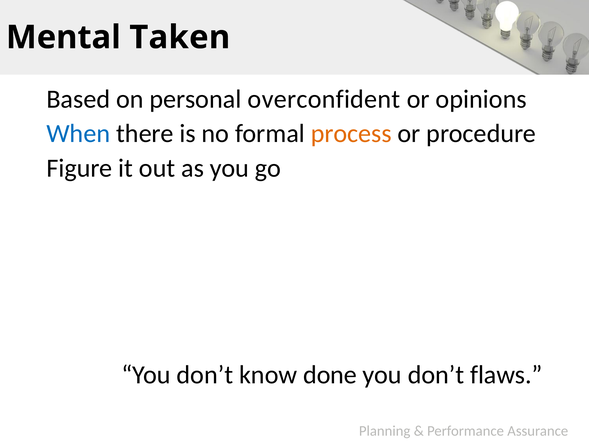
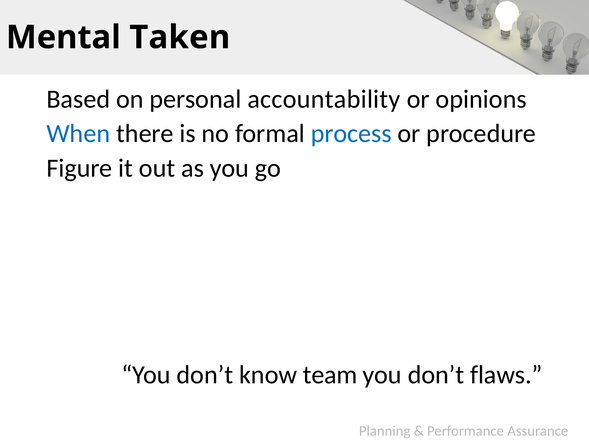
overconfident: overconfident -> accountability
process colour: orange -> blue
done: done -> team
